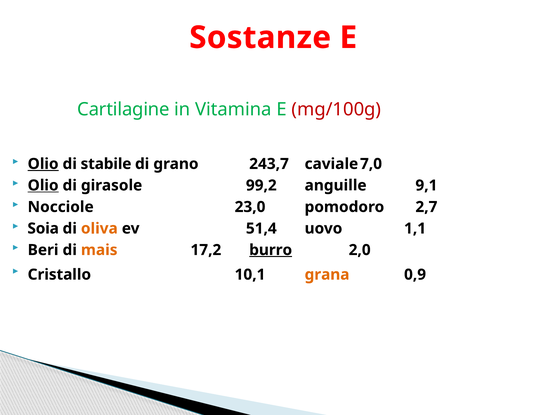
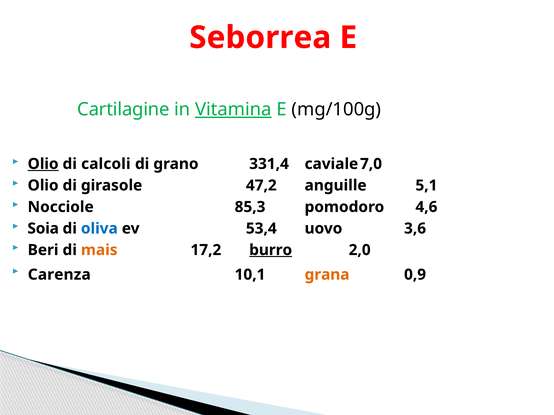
Sostanze: Sostanze -> Seborrea
Vitamina underline: none -> present
mg/100g colour: red -> black
stabile: stabile -> calcoli
243,7: 243,7 -> 331,4
Olio at (43, 186) underline: present -> none
99,2: 99,2 -> 47,2
9,1: 9,1 -> 5,1
23,0: 23,0 -> 85,3
2,7: 2,7 -> 4,6
oliva colour: orange -> blue
51,4: 51,4 -> 53,4
1,1: 1,1 -> 3,6
Cristallo: Cristallo -> Carenza
